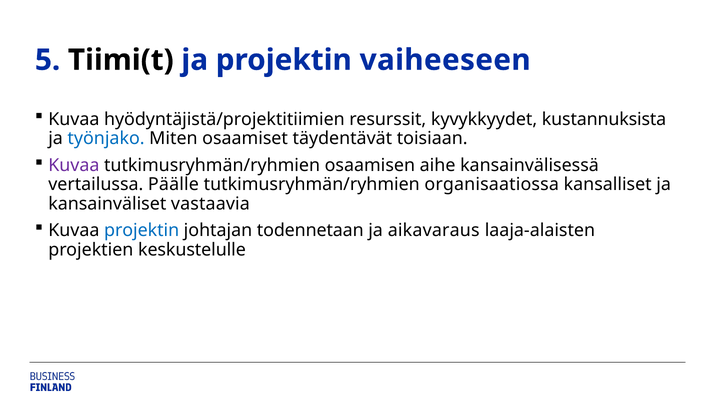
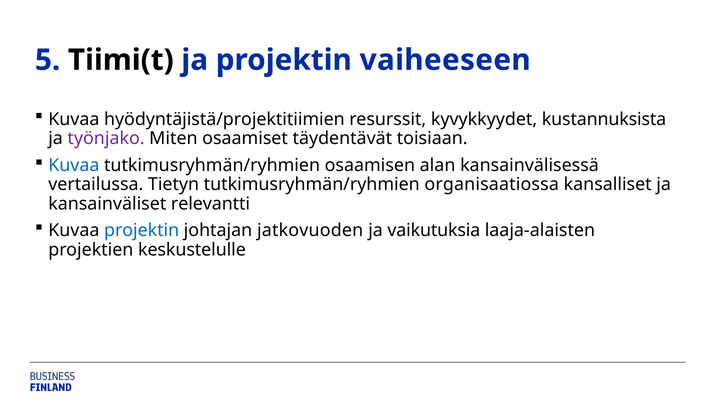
työnjako colour: blue -> purple
Kuvaa at (74, 165) colour: purple -> blue
aihe: aihe -> alan
Päälle: Päälle -> Tietyn
vastaavia: vastaavia -> relevantti
todennetaan: todennetaan -> jatkovuoden
aikavaraus: aikavaraus -> vaikutuksia
